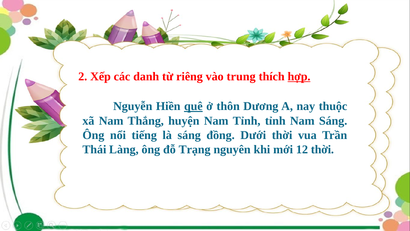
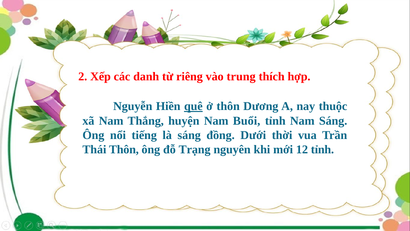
hợp underline: present -> none
Nam Tỉnh: Tỉnh -> Buổi
Thái Làng: Làng -> Thôn
12 thời: thời -> tỉnh
